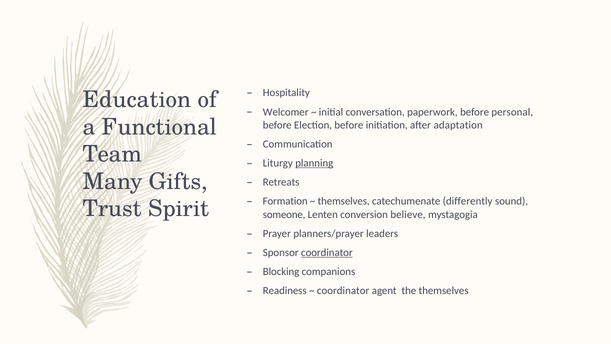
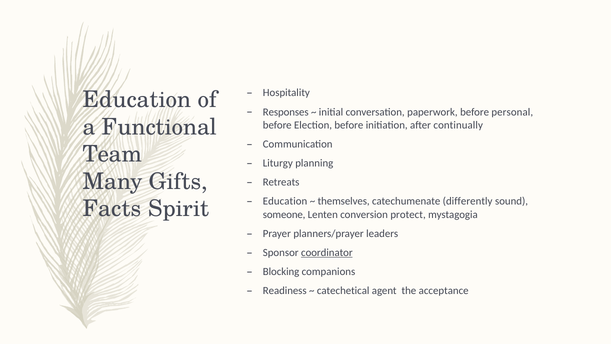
Welcomer: Welcomer -> Responses
adaptation: adaptation -> continually
planning underline: present -> none
Formation at (285, 201): Formation -> Education
Trust: Trust -> Facts
believe: believe -> protect
coordinator at (343, 291): coordinator -> catechetical
the themselves: themselves -> acceptance
